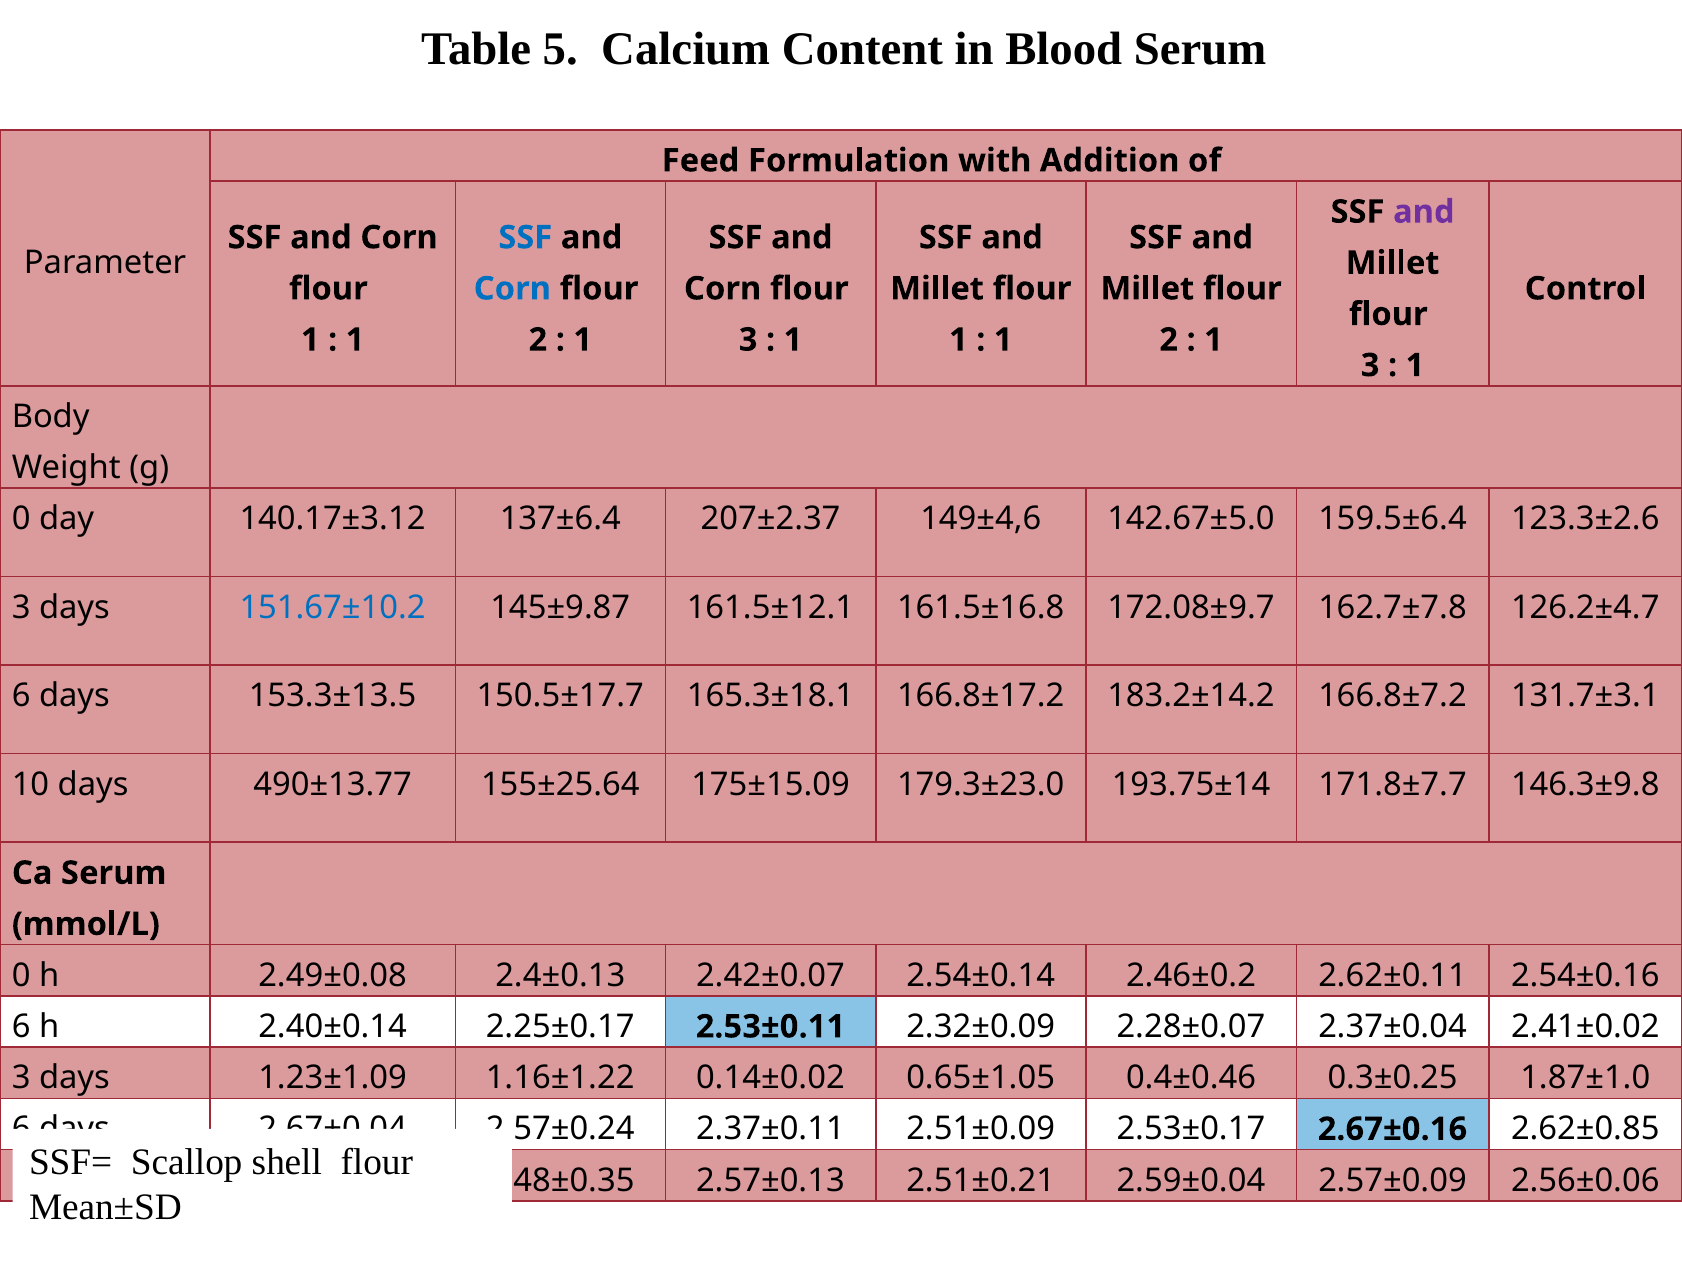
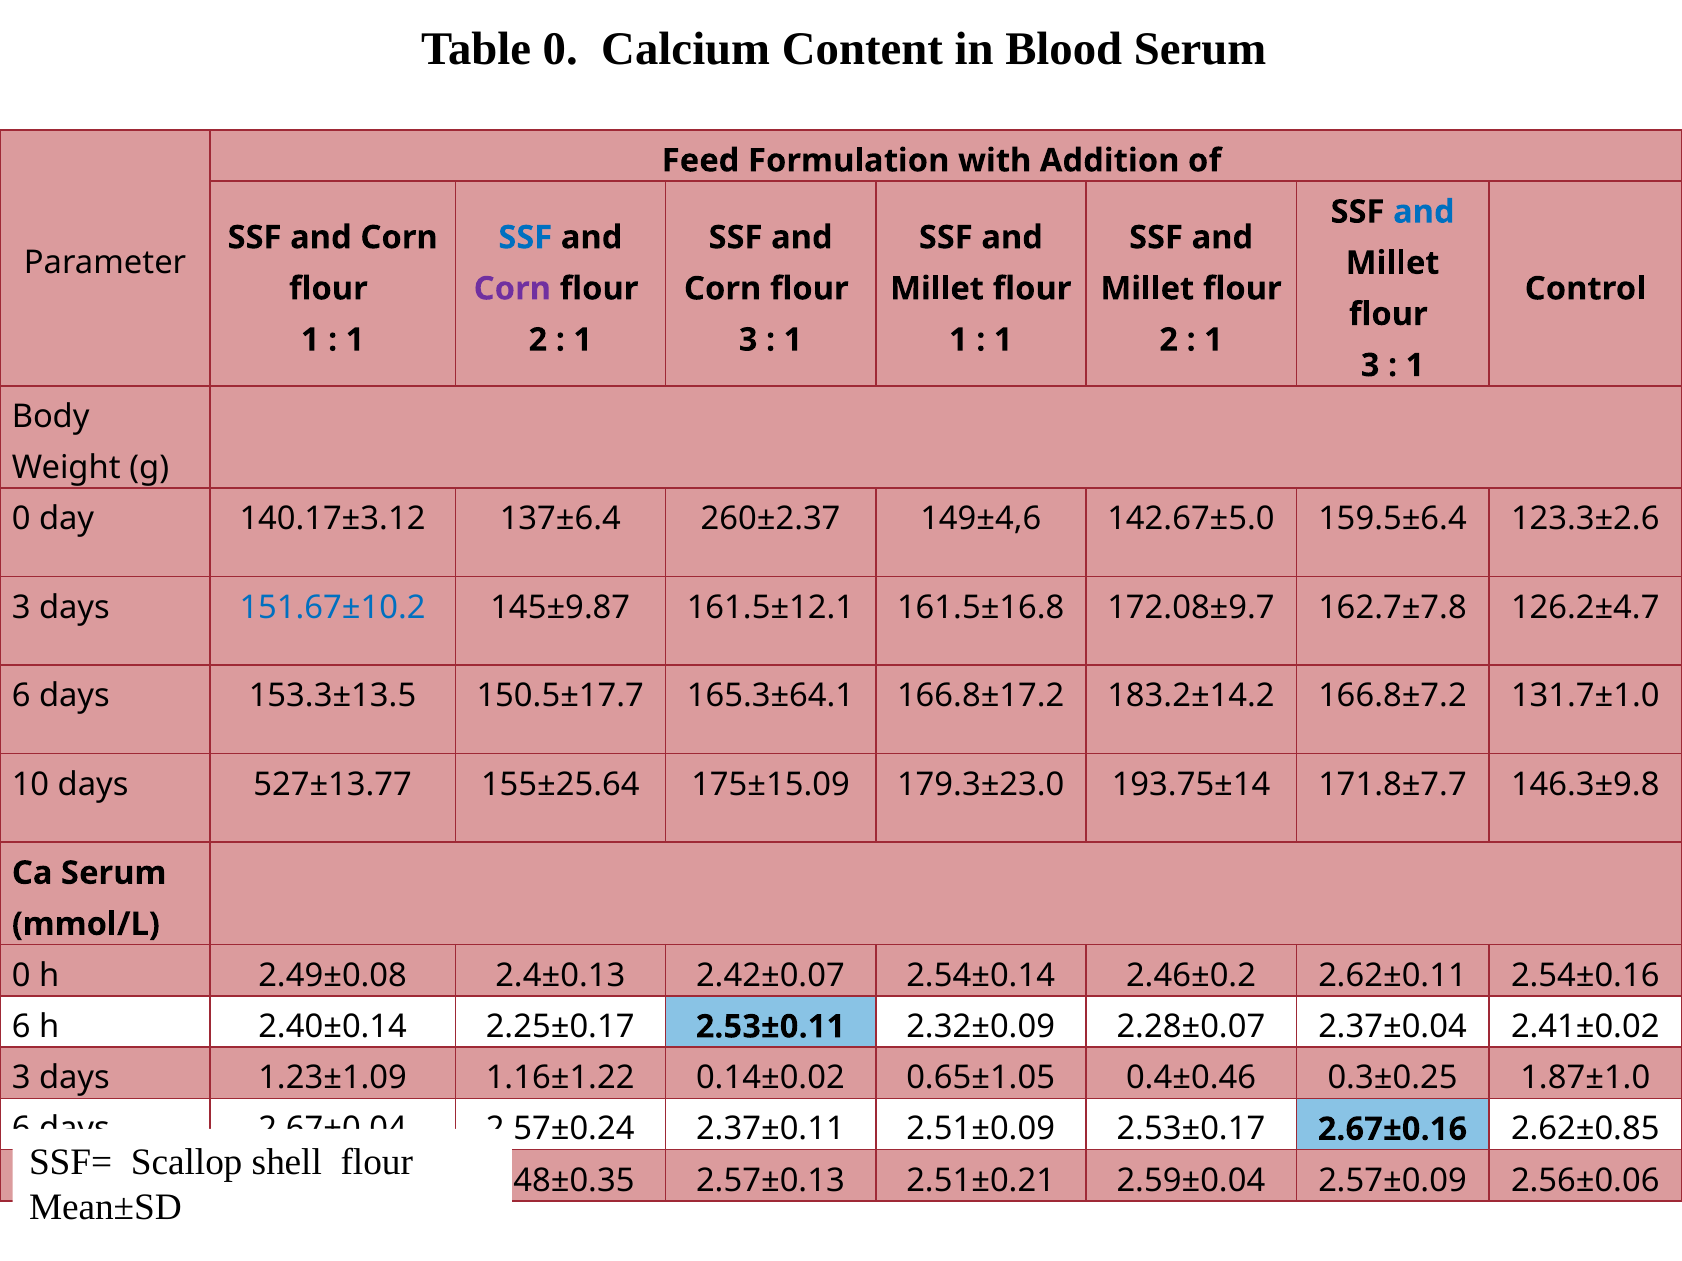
Table 5: 5 -> 0
and at (1424, 212) colour: purple -> blue
Corn at (512, 289) colour: blue -> purple
207±2.37: 207±2.37 -> 260±2.37
165.3±18.1: 165.3±18.1 -> 165.3±64.1
131.7±3.1: 131.7±3.1 -> 131.7±1.0
490±13.77: 490±13.77 -> 527±13.77
